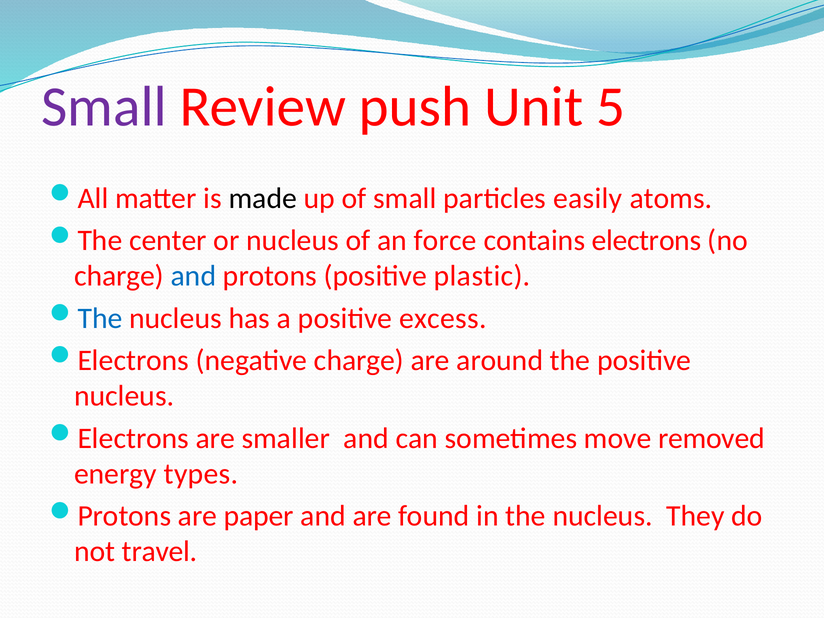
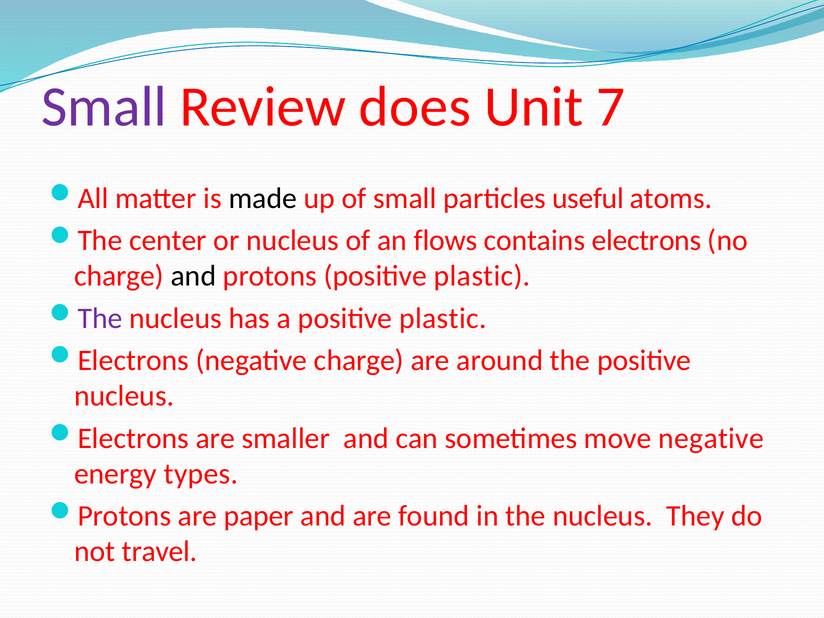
push: push -> does
5: 5 -> 7
easily: easily -> useful
force: force -> flows
and at (193, 276) colour: blue -> black
The at (100, 318) colour: blue -> purple
a positive excess: excess -> plastic
move removed: removed -> negative
